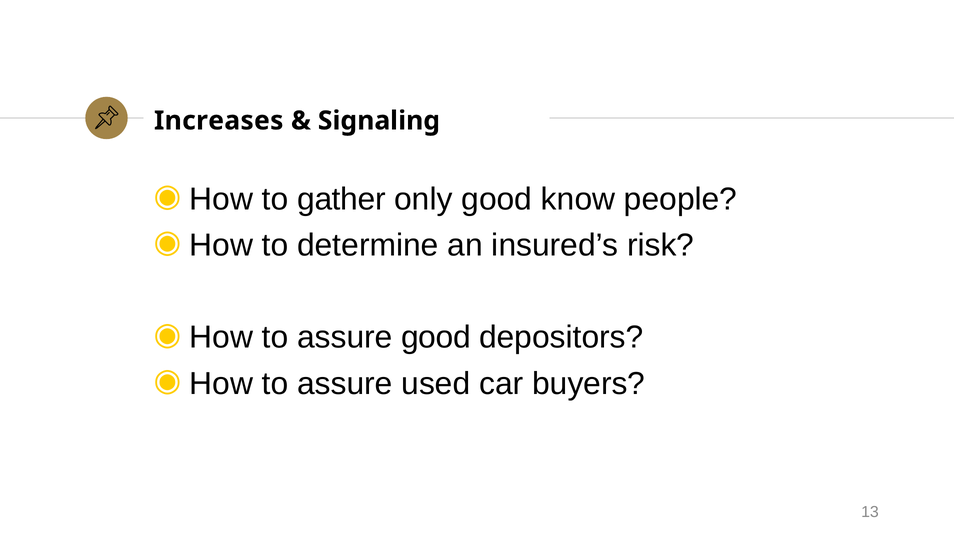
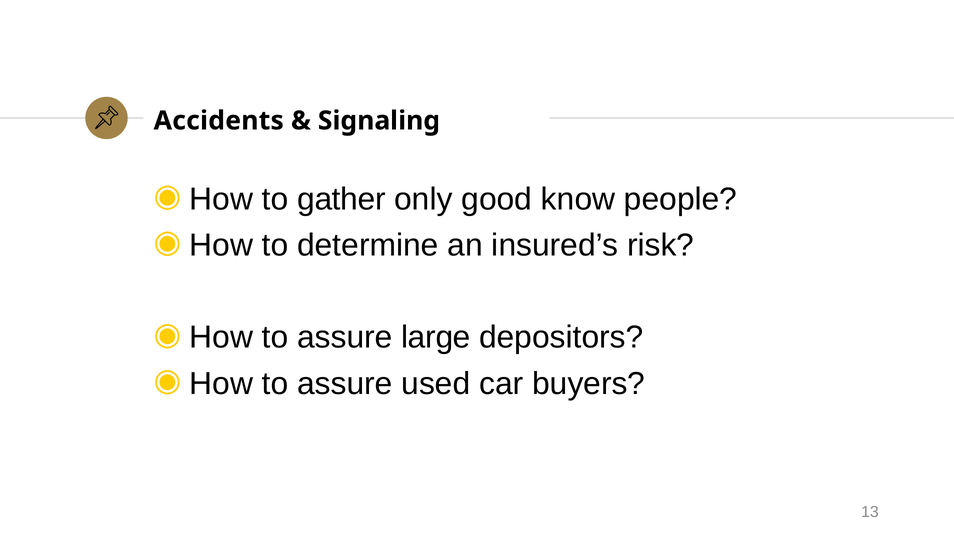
Increases: Increases -> Accidents
assure good: good -> large
